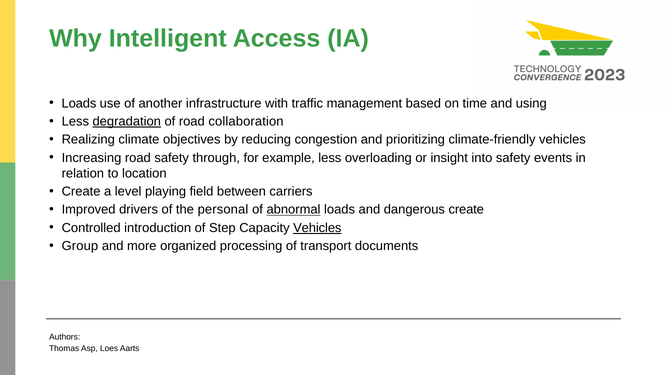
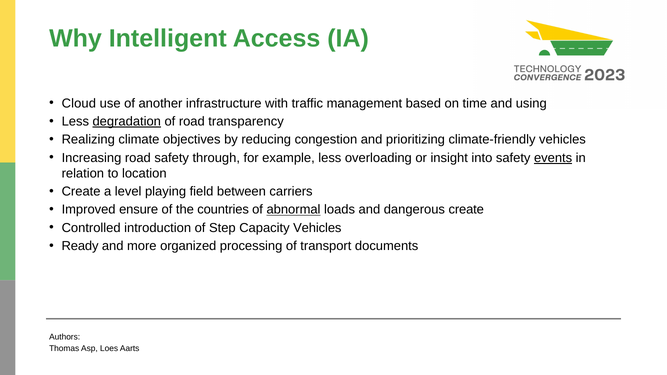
Loads at (79, 103): Loads -> Cloud
collaboration: collaboration -> transparency
events underline: none -> present
drivers: drivers -> ensure
personal: personal -> countries
Vehicles at (317, 228) underline: present -> none
Group: Group -> Ready
